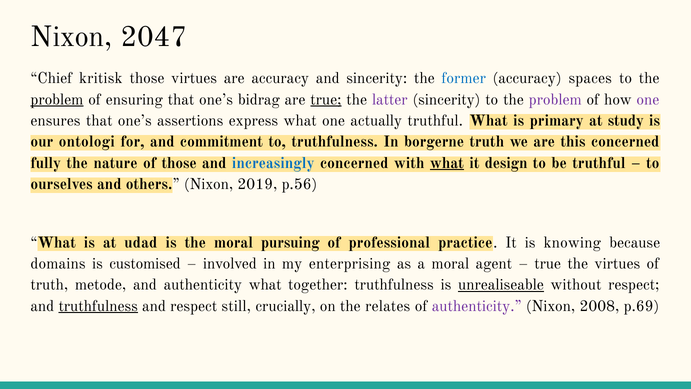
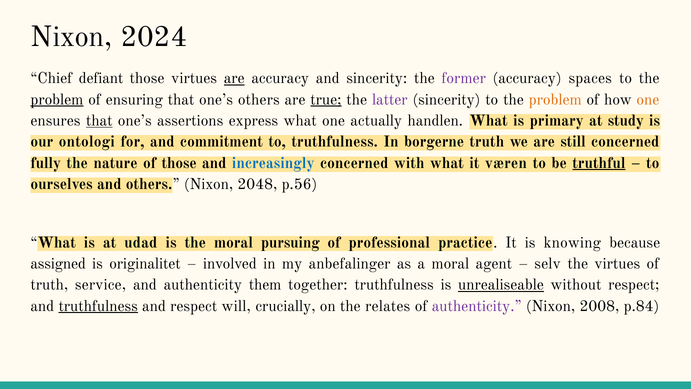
2047: 2047 -> 2024
kritisk: kritisk -> defiant
are at (234, 78) underline: none -> present
former colour: blue -> purple
one’s bidrag: bidrag -> others
problem at (555, 99) colour: purple -> orange
one at (648, 99) colour: purple -> orange
that at (99, 121) underline: none -> present
actually truthful: truthful -> handlen
this: this -> still
what at (447, 163) underline: present -> none
design: design -> væren
truthful at (599, 163) underline: none -> present
2019: 2019 -> 2048
domains: domains -> assigned
customised: customised -> originalitet
enterprising: enterprising -> anbefalinger
true at (548, 263): true -> selv
metode: metode -> service
authenticity what: what -> them
still: still -> will
p.69: p.69 -> p.84
